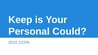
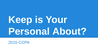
Could: Could -> About
